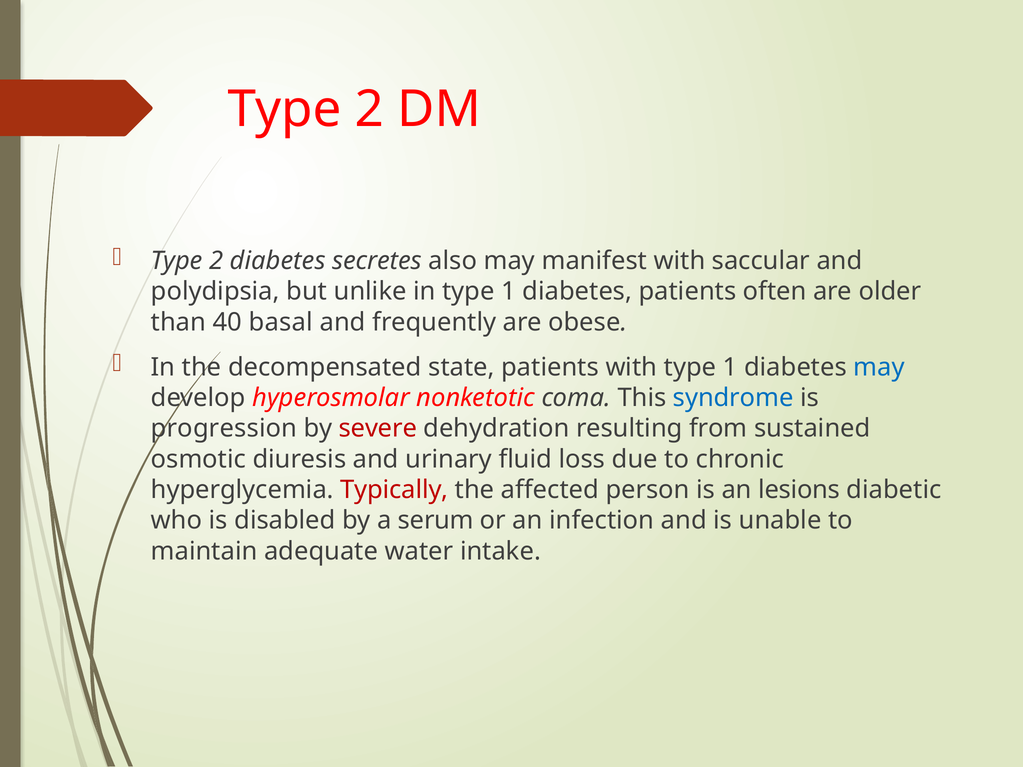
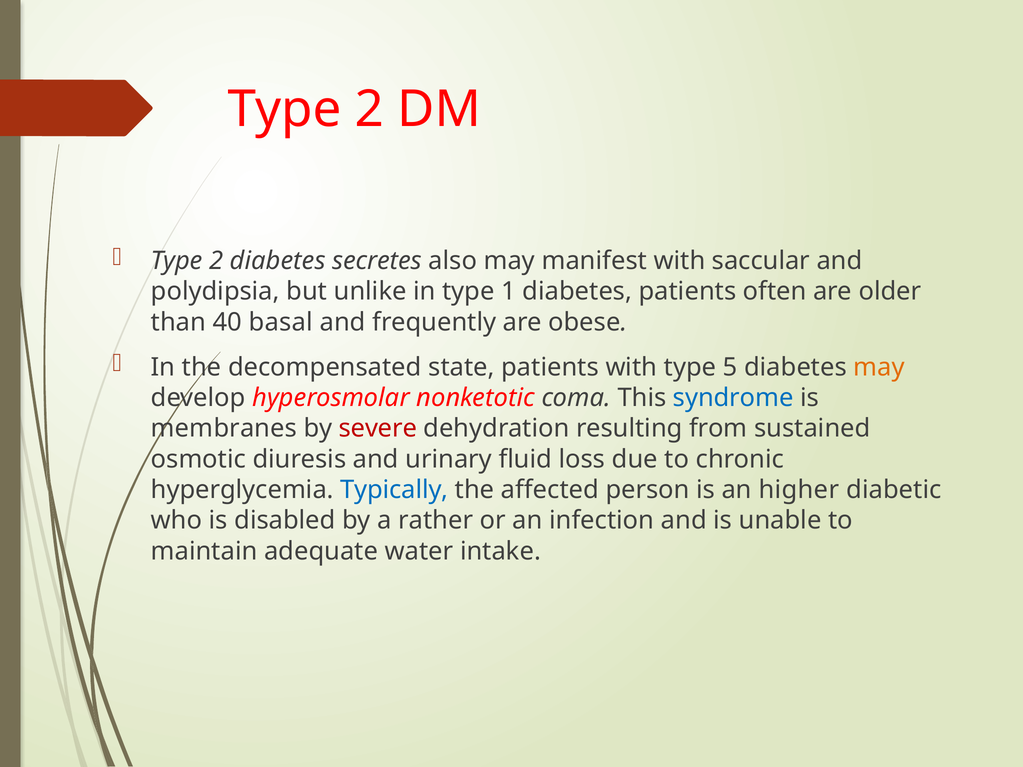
with type 1: 1 -> 5
may at (879, 367) colour: blue -> orange
progression: progression -> membranes
Typically colour: red -> blue
lesions: lesions -> higher
serum: serum -> rather
